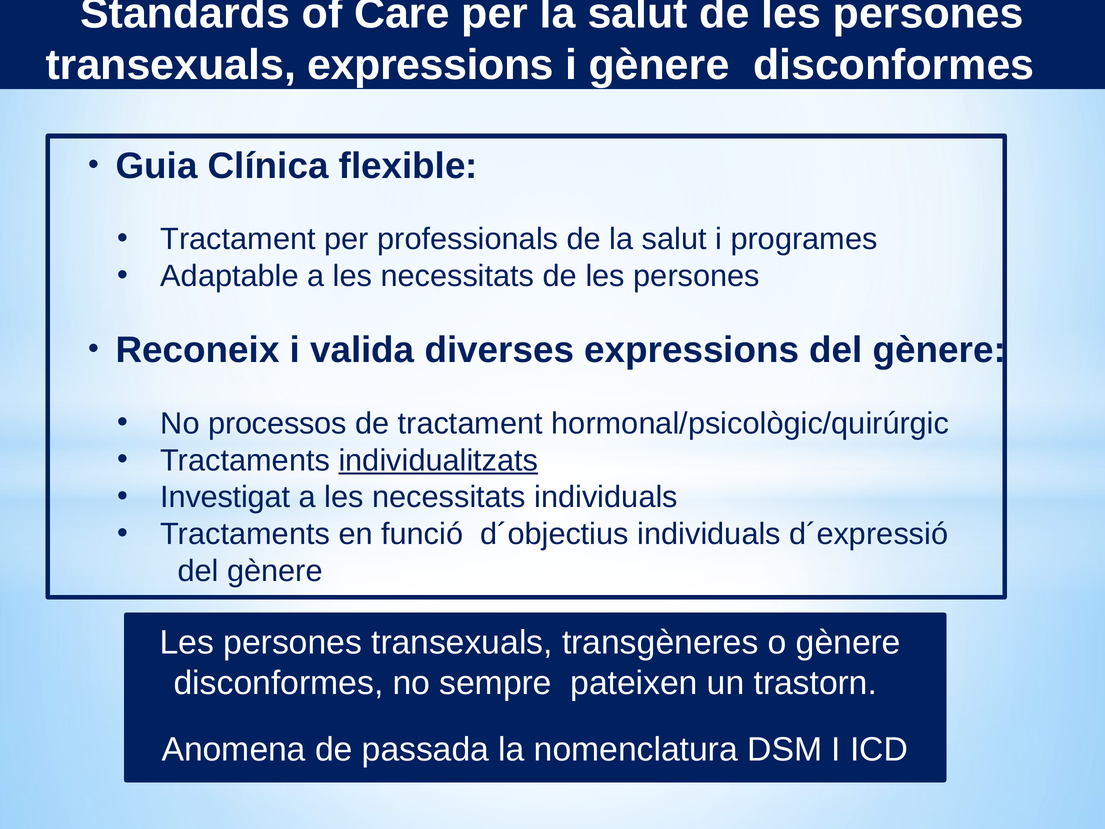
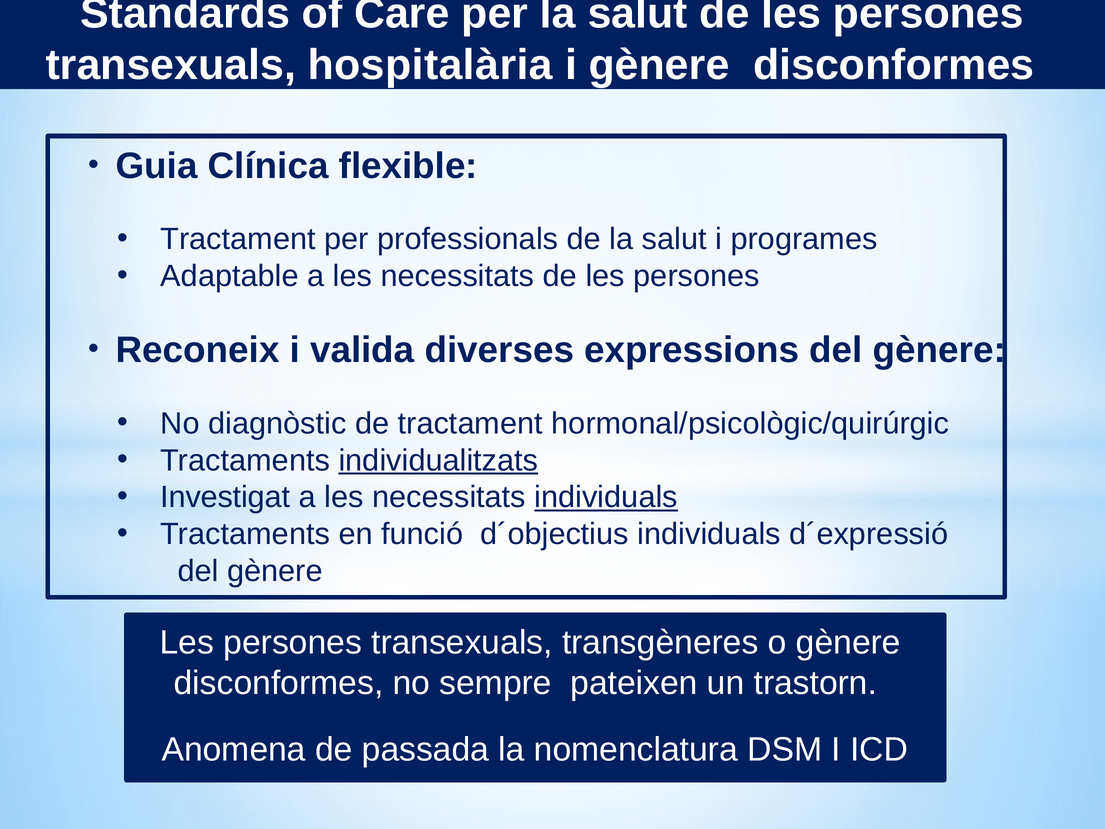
transexuals expressions: expressions -> hospitalària
processos: processos -> diagnòstic
individuals at (606, 497) underline: none -> present
